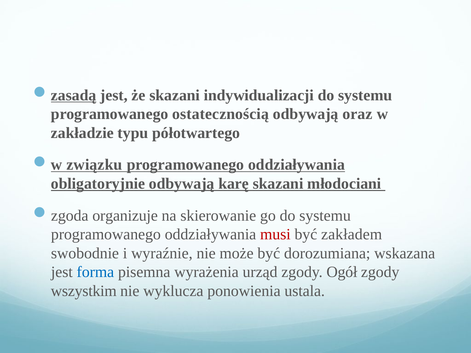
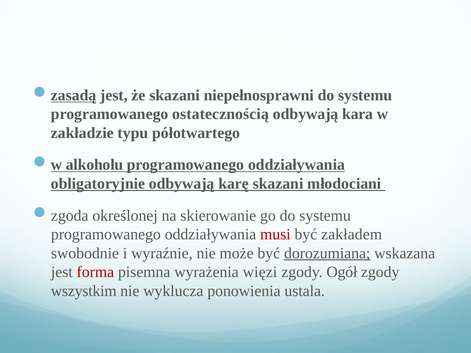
indywidualizacji: indywidualizacji -> niepełnosprawni
oraz: oraz -> kara
związku: związku -> alkoholu
organizuje: organizuje -> określonej
dorozumiana underline: none -> present
forma colour: blue -> red
urząd: urząd -> więzi
